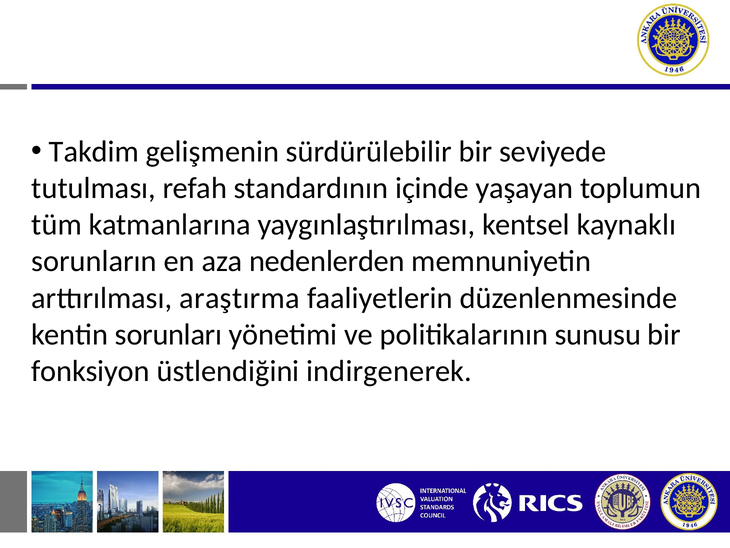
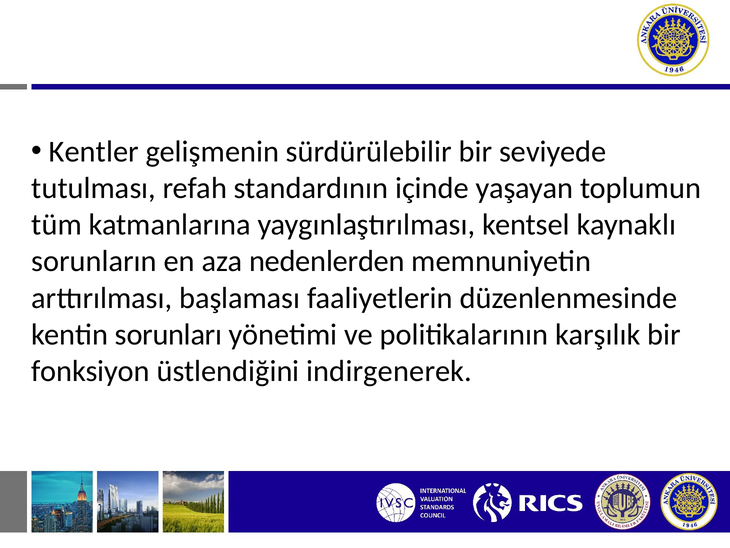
Takdim: Takdim -> Kentler
araştırma: araştırma -> başlaması
sunusu: sunusu -> karşılık
